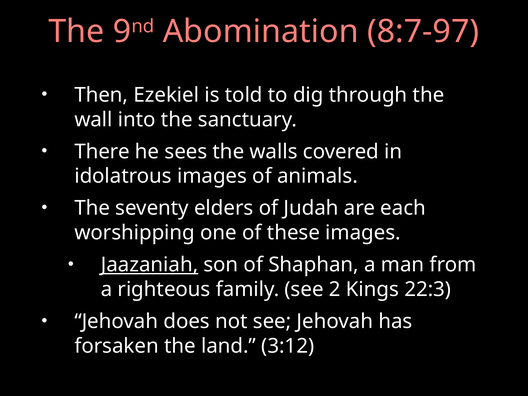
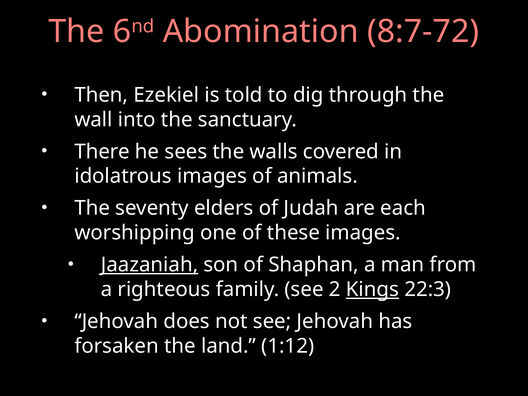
9: 9 -> 6
8:7-97: 8:7-97 -> 8:7-72
Kings underline: none -> present
3:12: 3:12 -> 1:12
